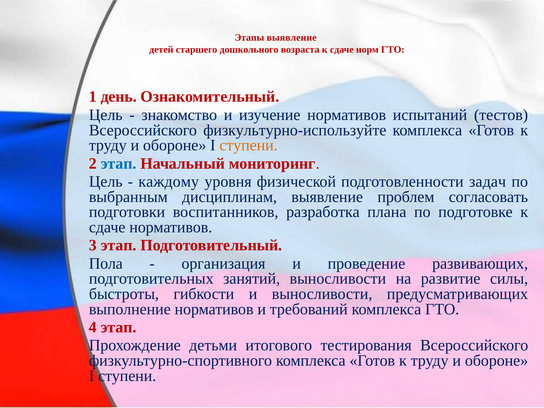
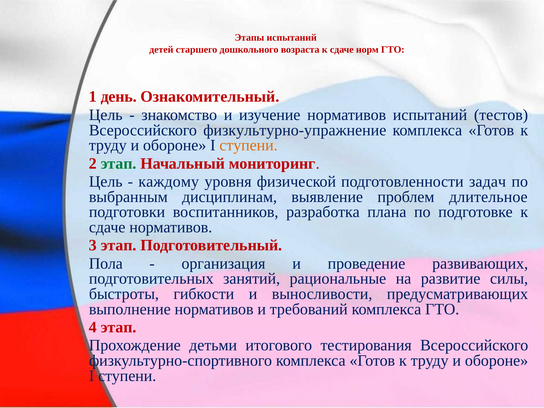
Этапы выявление: выявление -> испытаний
физкультурно-используйте: физкультурно-используйте -> физкультурно-упражнение
этап at (119, 163) colour: blue -> green
согласовать: согласовать -> длительное
занятий выносливости: выносливости -> рациональные
